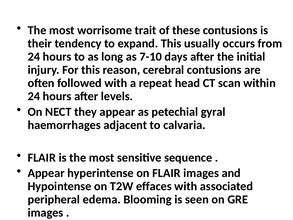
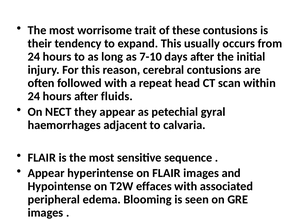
levels: levels -> fluids
